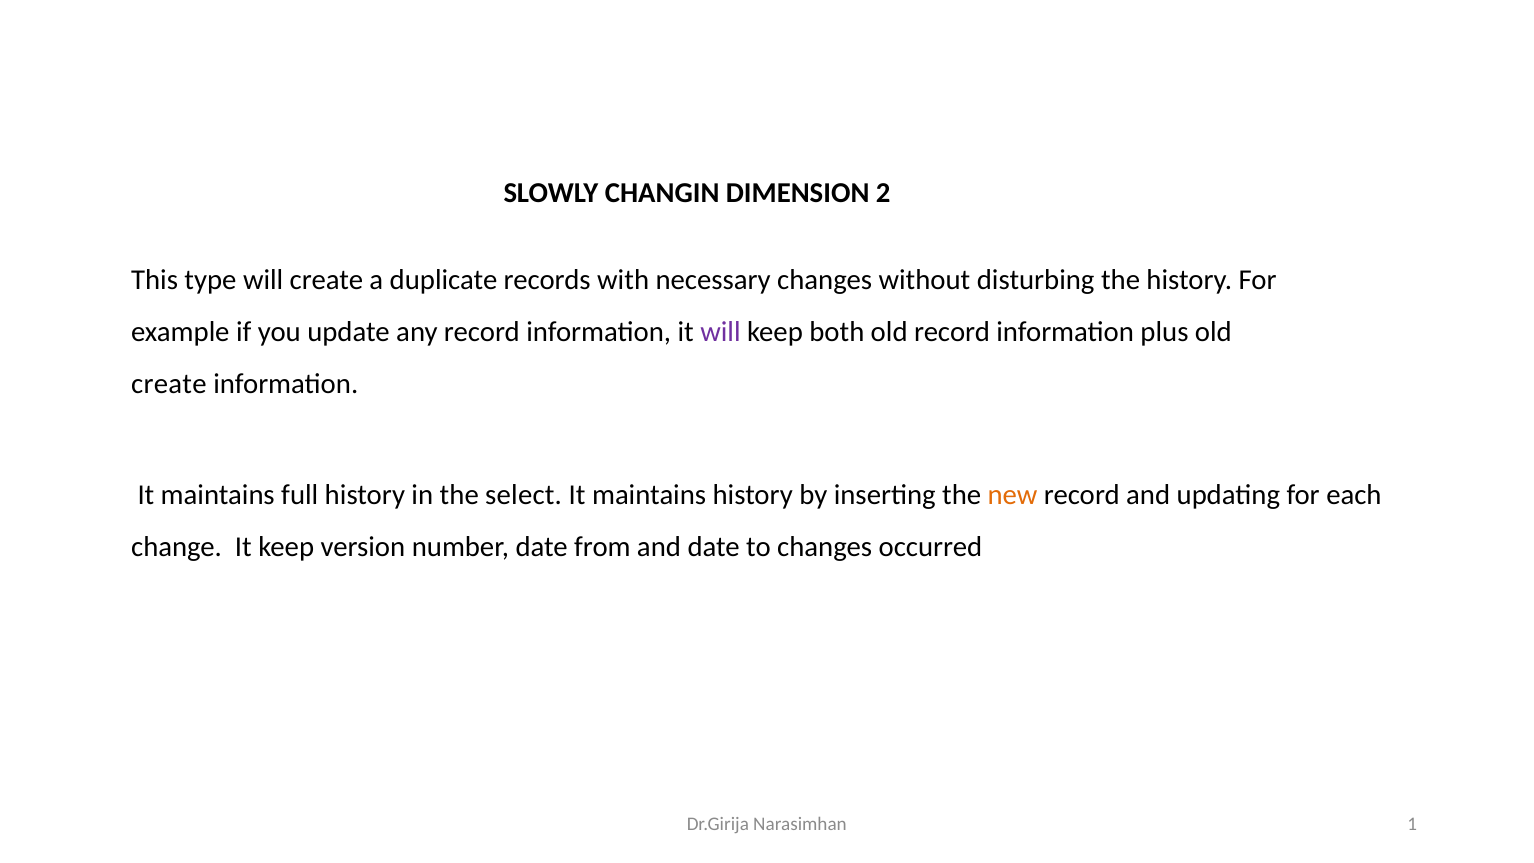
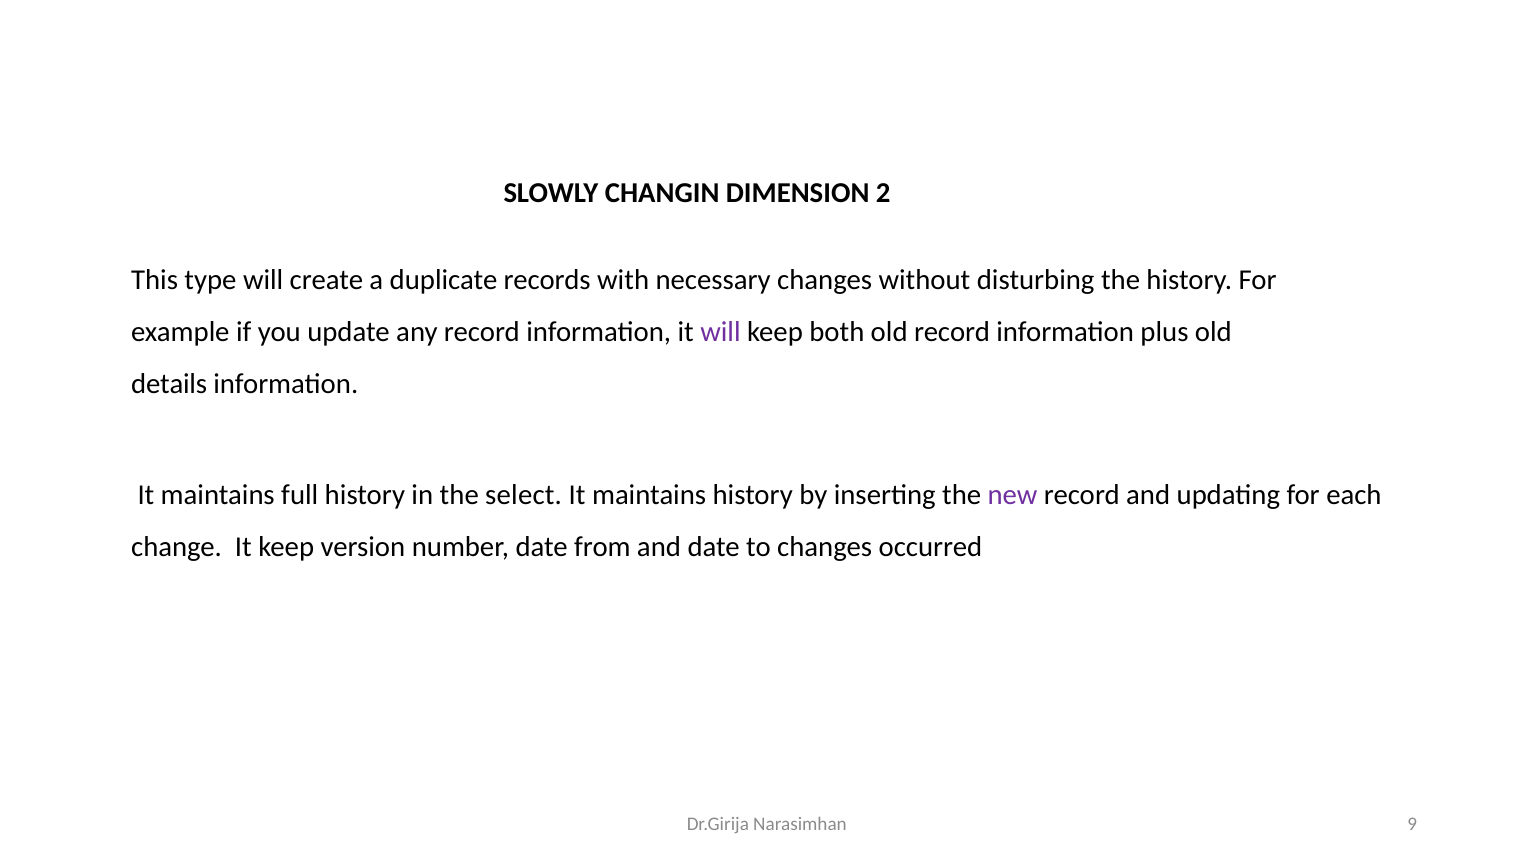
create at (169, 384): create -> details
new colour: orange -> purple
1: 1 -> 9
